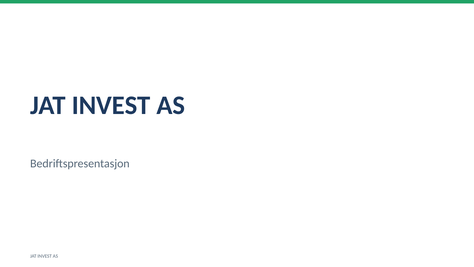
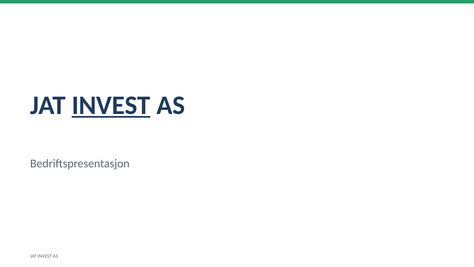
INVEST at (111, 105) underline: none -> present
